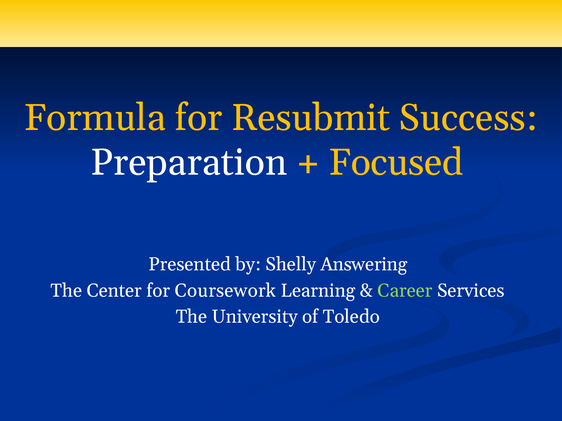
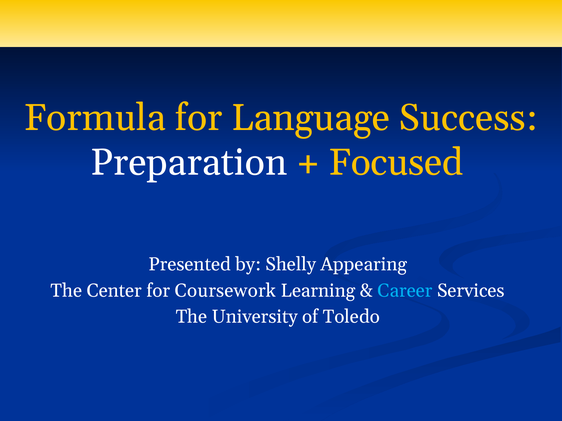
Resubmit: Resubmit -> Language
Answering: Answering -> Appearing
Career colour: light green -> light blue
